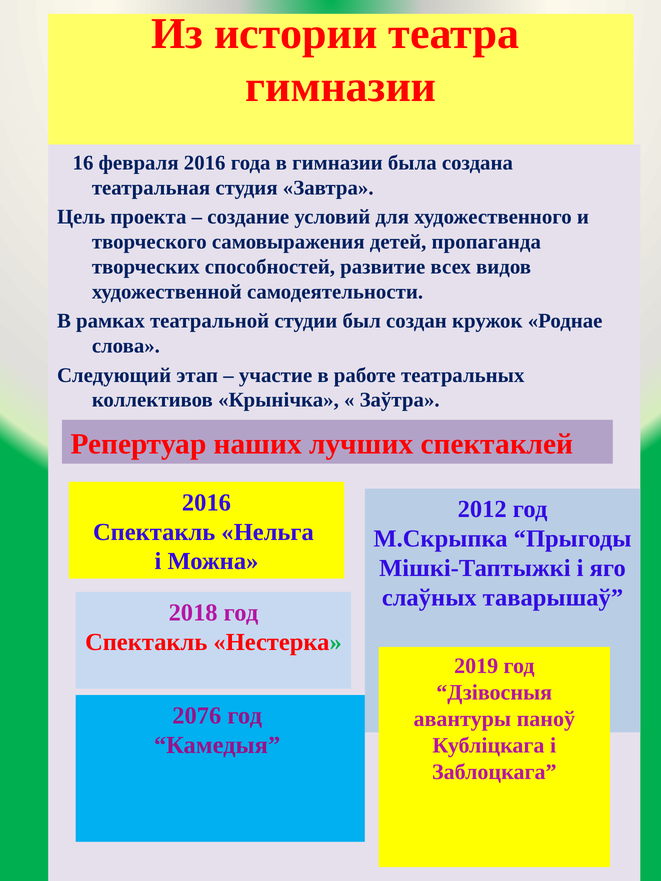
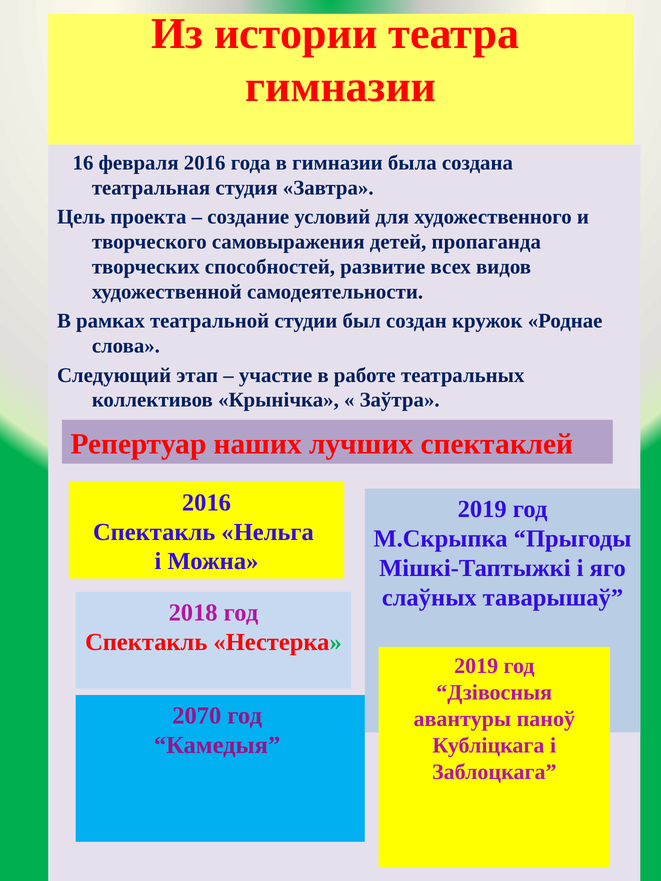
2012 at (482, 510): 2012 -> 2019
2076: 2076 -> 2070
